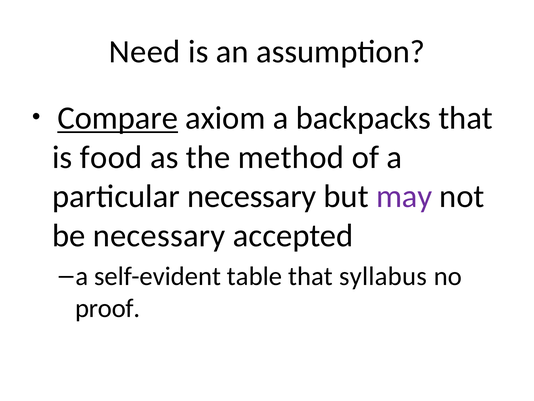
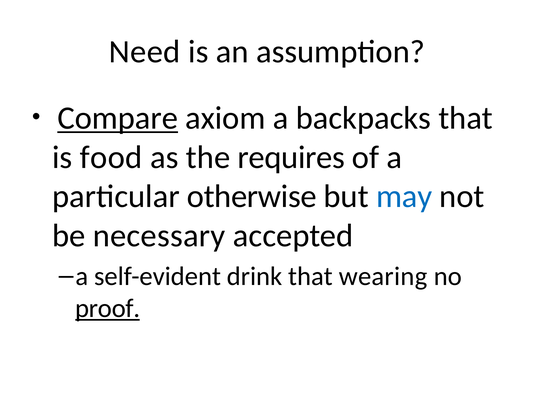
method: method -> requires
particular necessary: necessary -> otherwise
may colour: purple -> blue
table: table -> drink
syllabus: syllabus -> wearing
proof underline: none -> present
